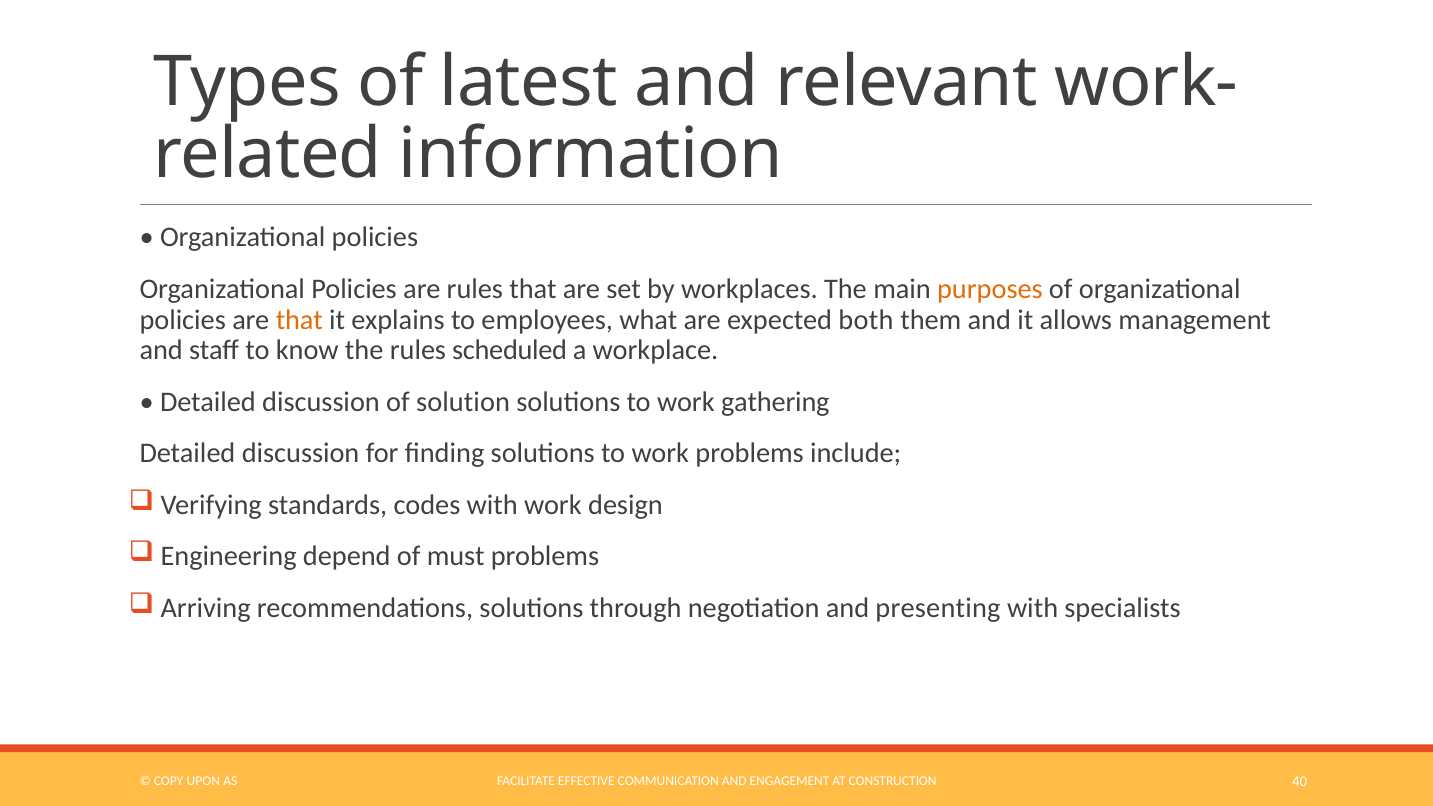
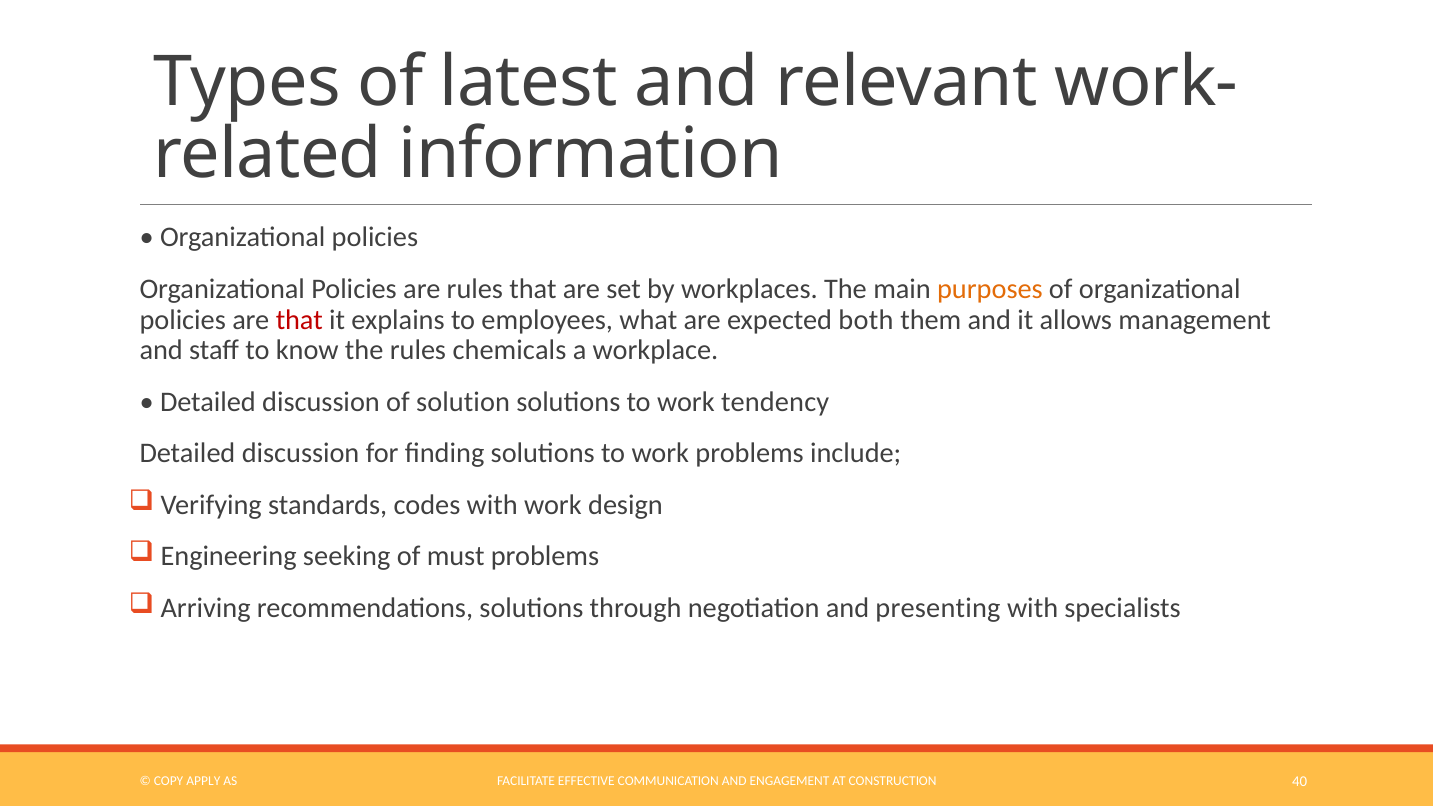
that at (299, 320) colour: orange -> red
scheduled: scheduled -> chemicals
gathering: gathering -> tendency
depend: depend -> seeking
UPON: UPON -> APPLY
